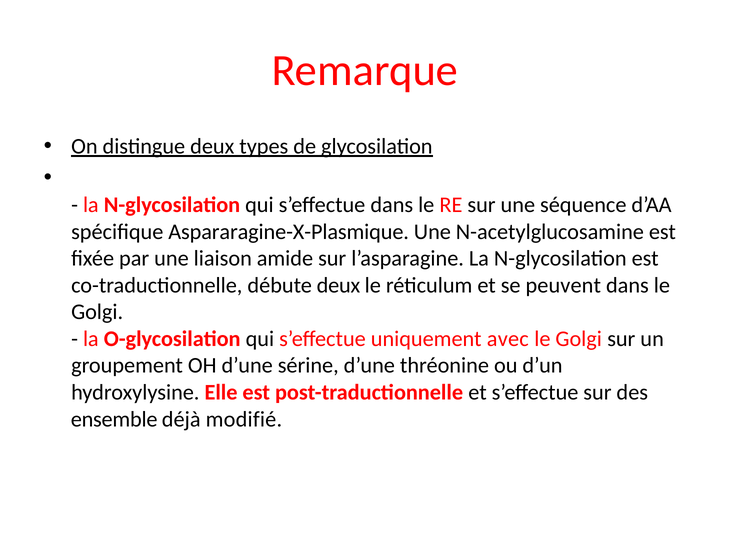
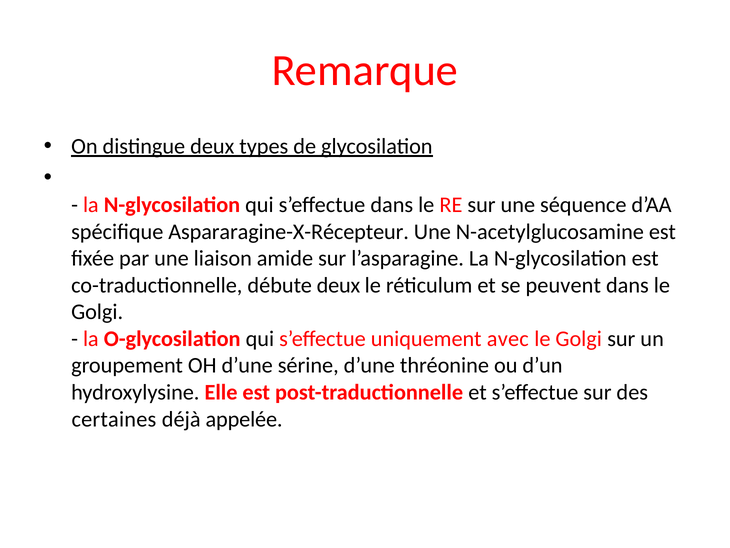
Aspararagine-X-Plasmique: Aspararagine-X-Plasmique -> Aspararagine-X-Récepteur
ensemble: ensemble -> certaines
modifié: modifié -> appelée
